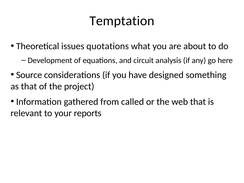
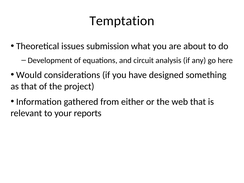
quotations: quotations -> submission
Source: Source -> Would
called: called -> either
